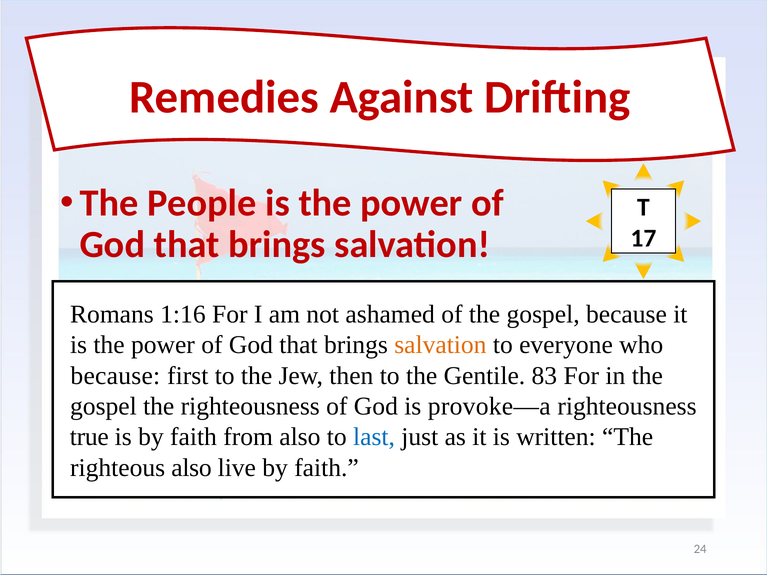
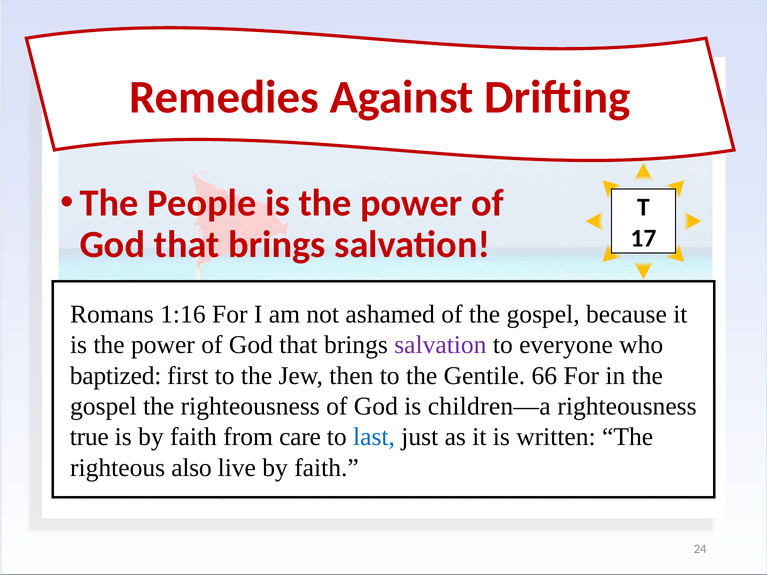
salvation at (440, 345) colour: orange -> purple
because at (115, 376): because -> baptized
83: 83 -> 66
provoke—a: provoke—a -> children—a
from also: also -> care
